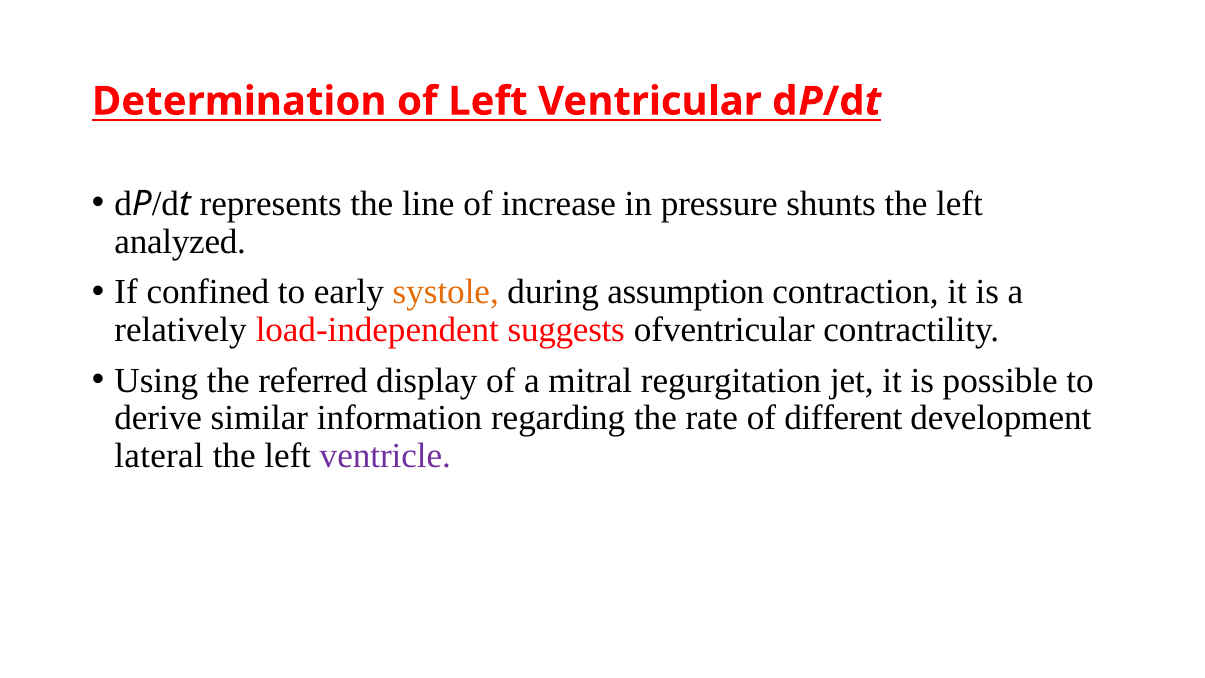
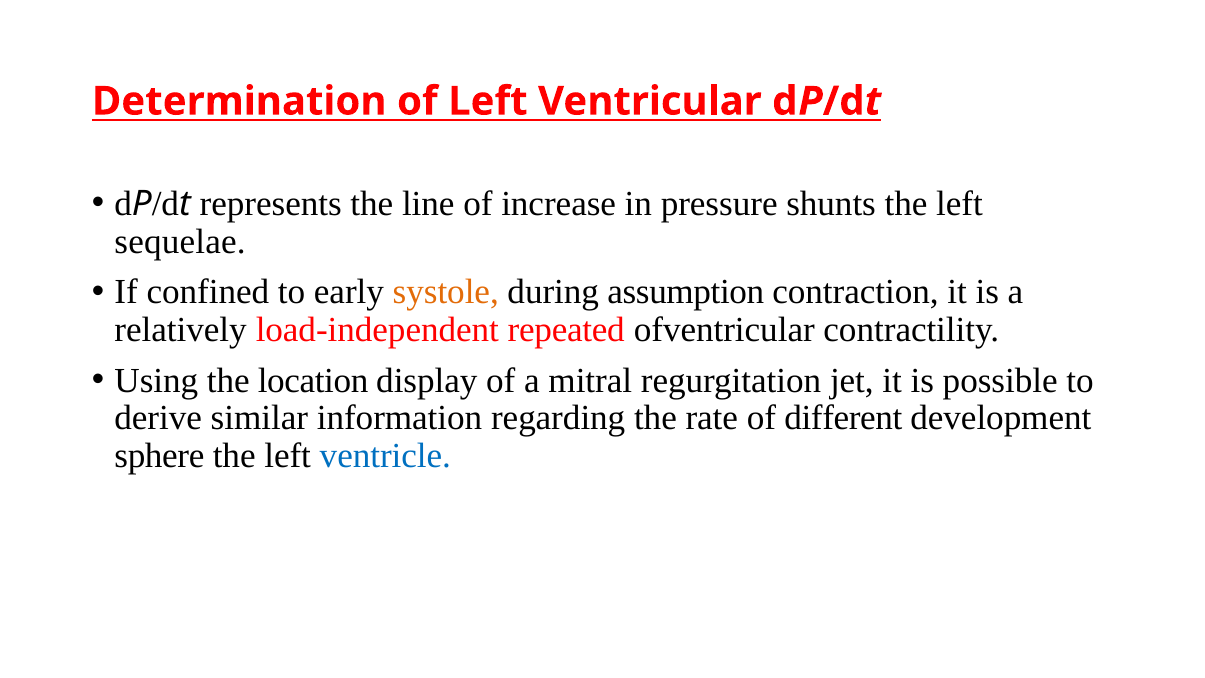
analyzed: analyzed -> sequelae
suggests: suggests -> repeated
referred: referred -> location
lateral: lateral -> sphere
ventricle colour: purple -> blue
